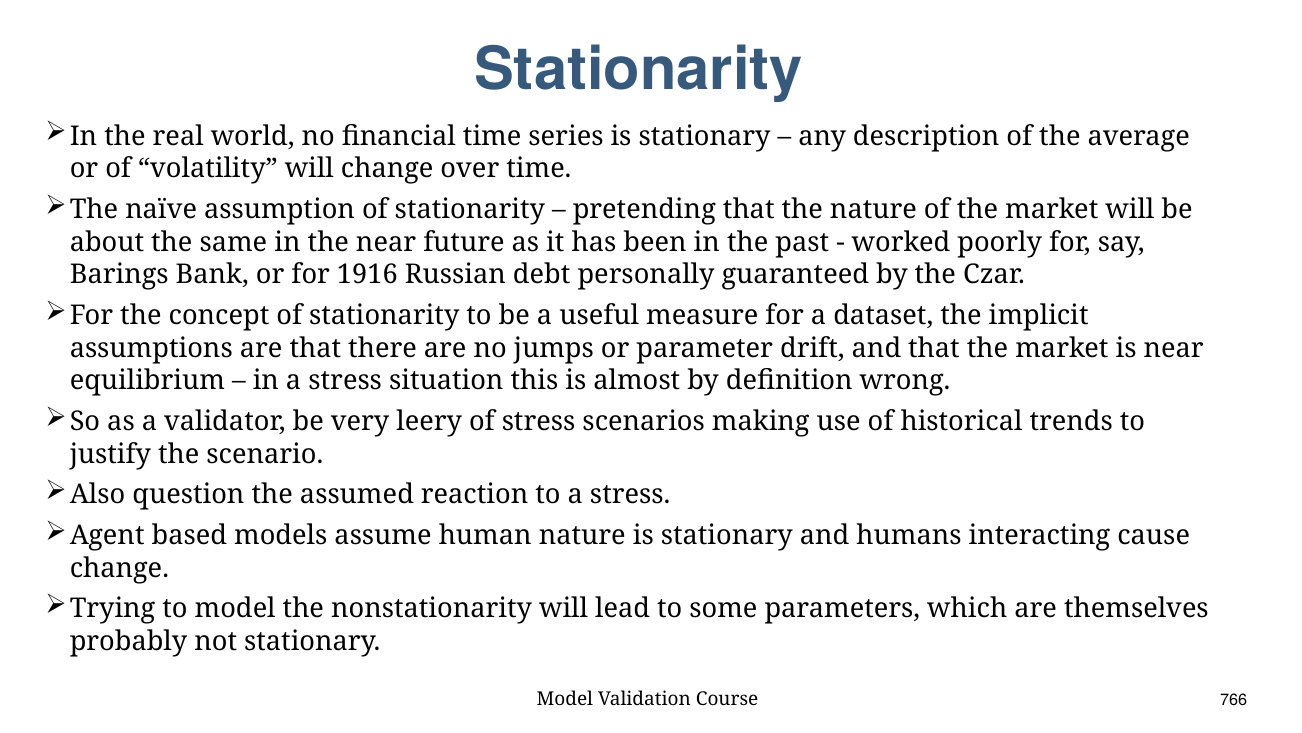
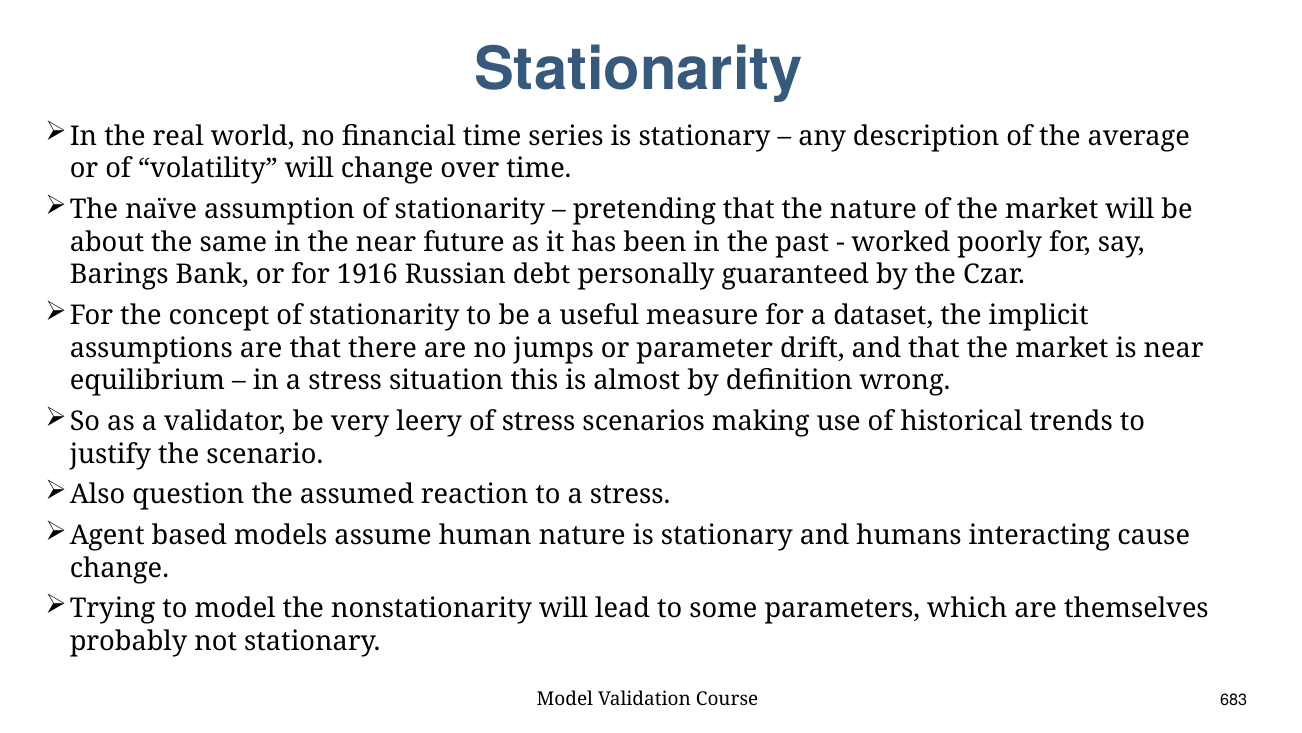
766: 766 -> 683
